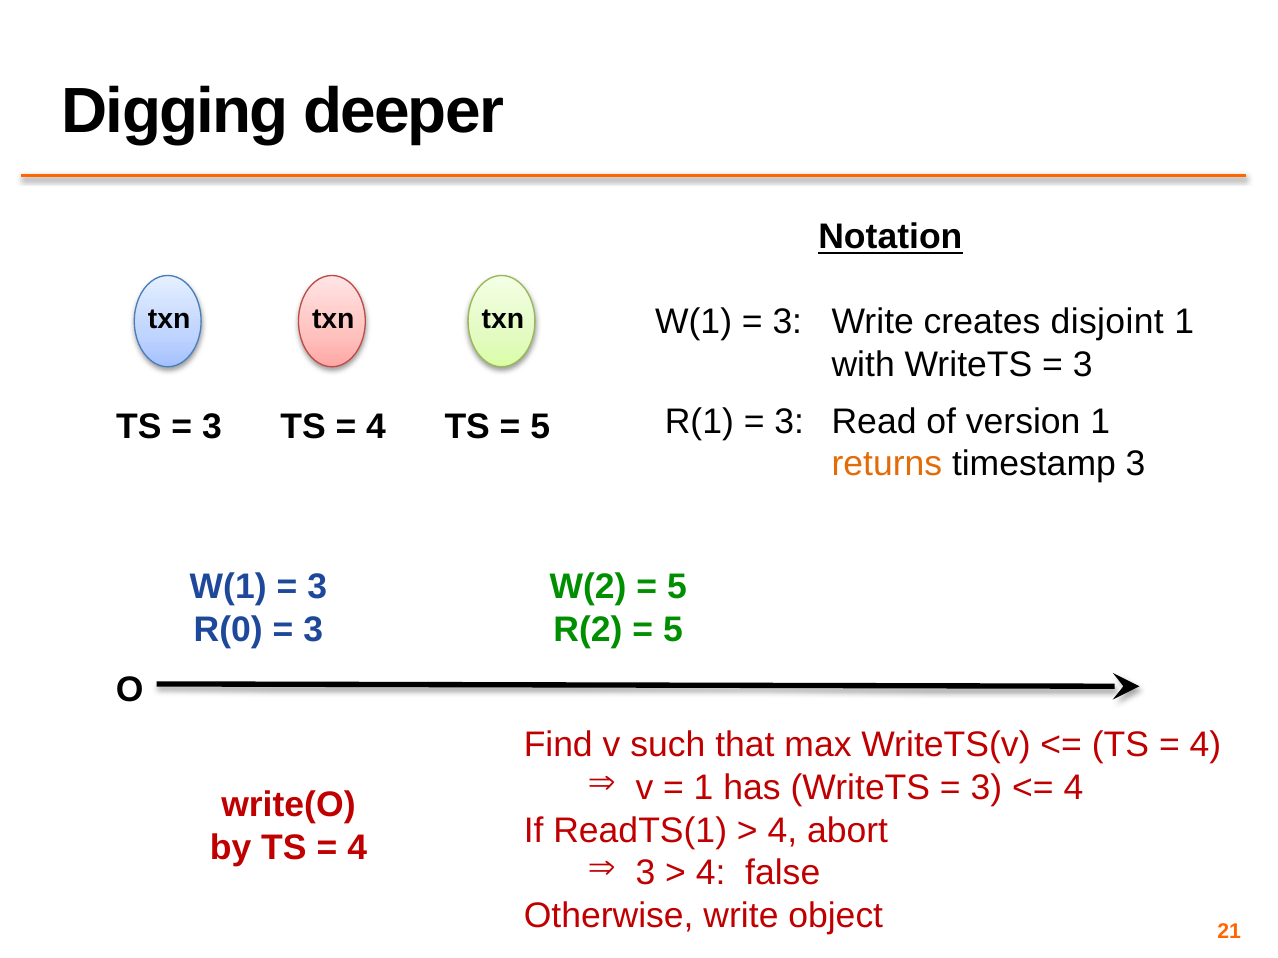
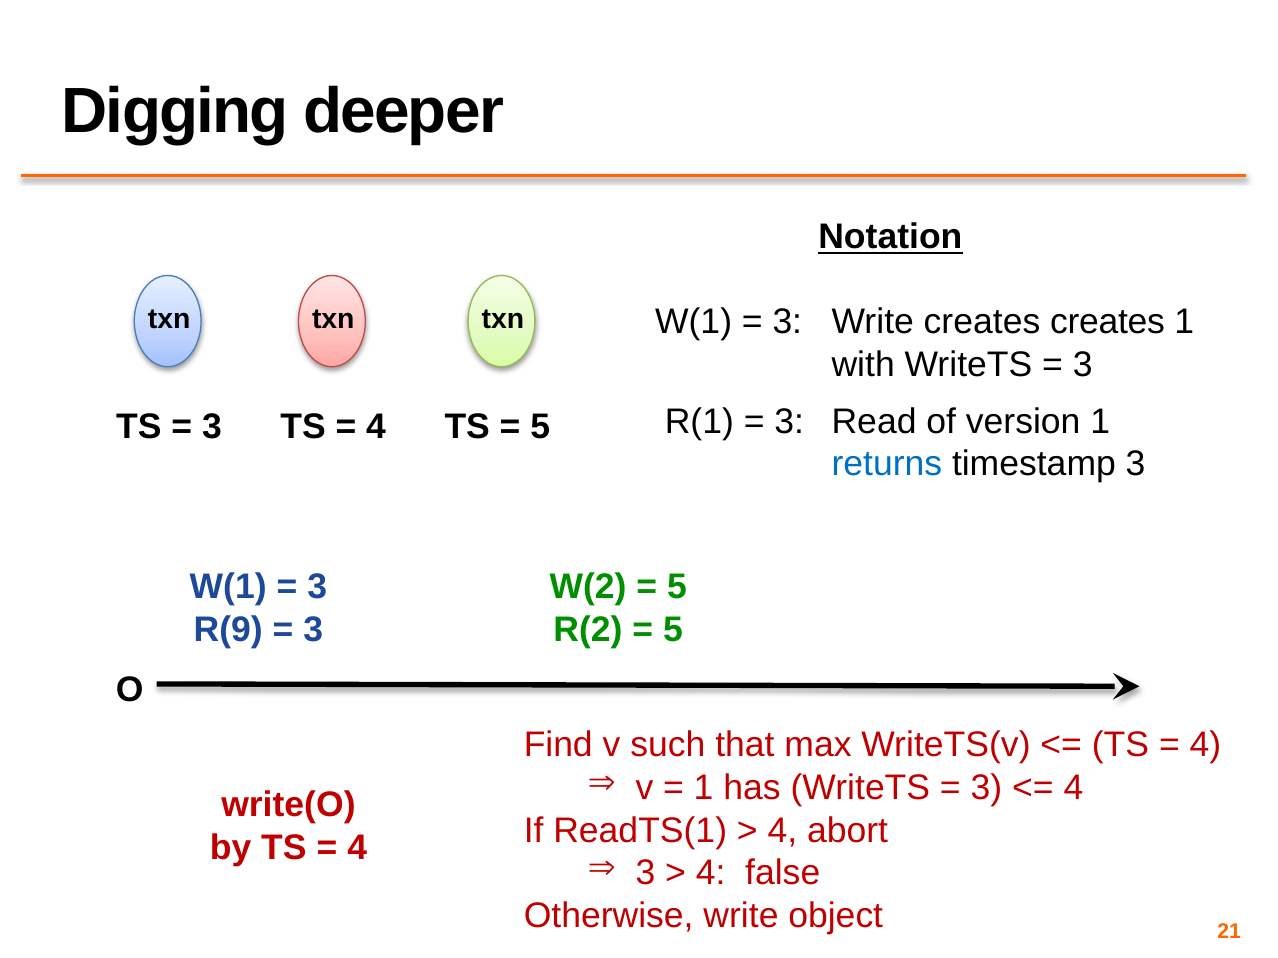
creates disjoint: disjoint -> creates
returns colour: orange -> blue
R(0: R(0 -> R(9
